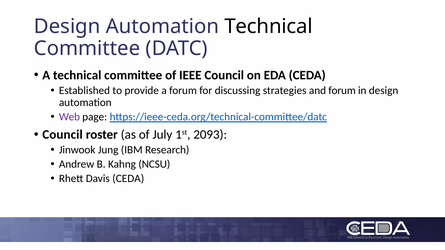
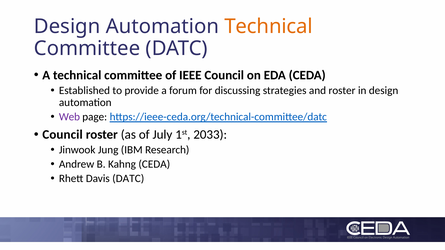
Technical at (269, 26) colour: black -> orange
and forum: forum -> roster
2093: 2093 -> 2033
Kahng NCSU: NCSU -> CEDA
Davis CEDA: CEDA -> DATC
